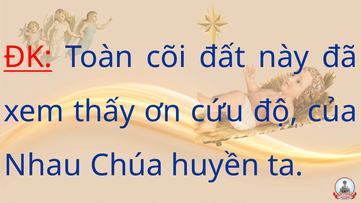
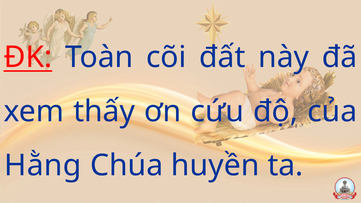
Nhau: Nhau -> Hằng
